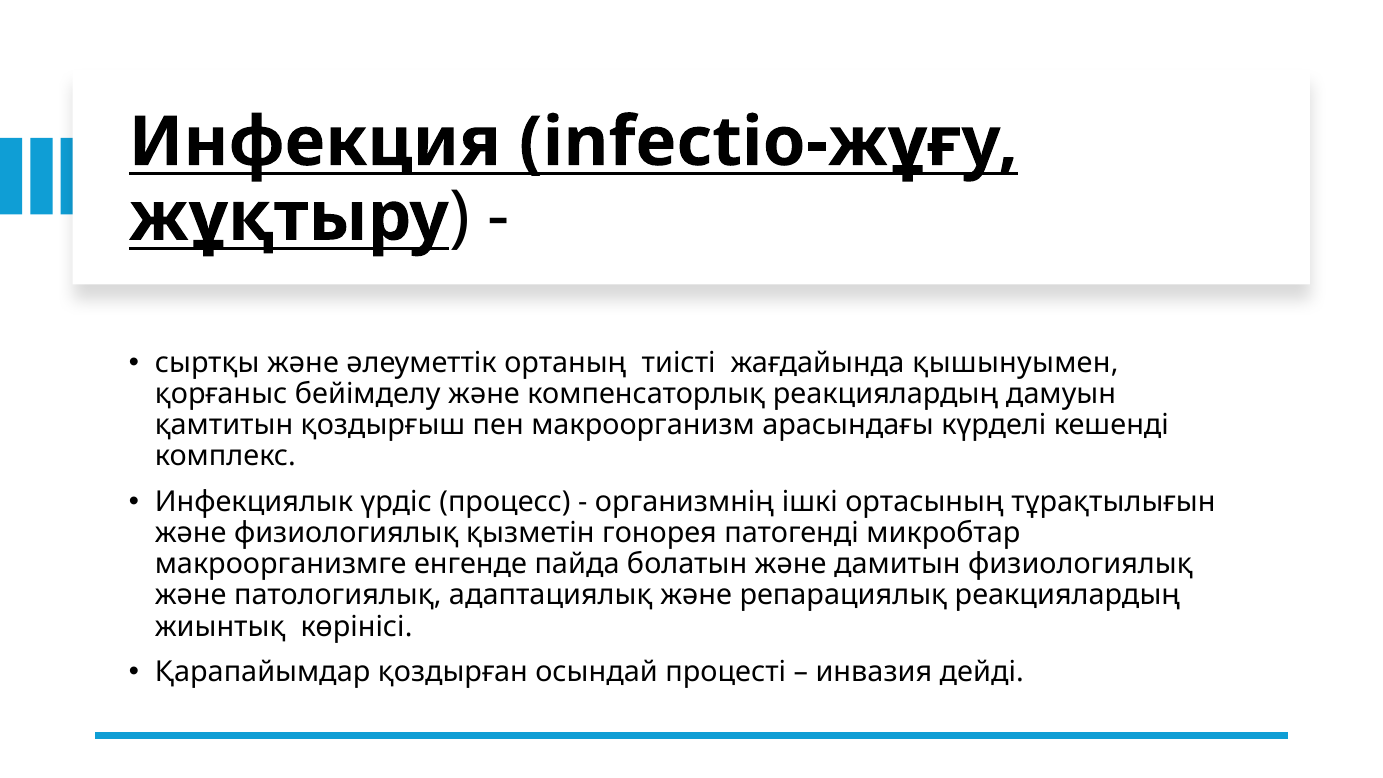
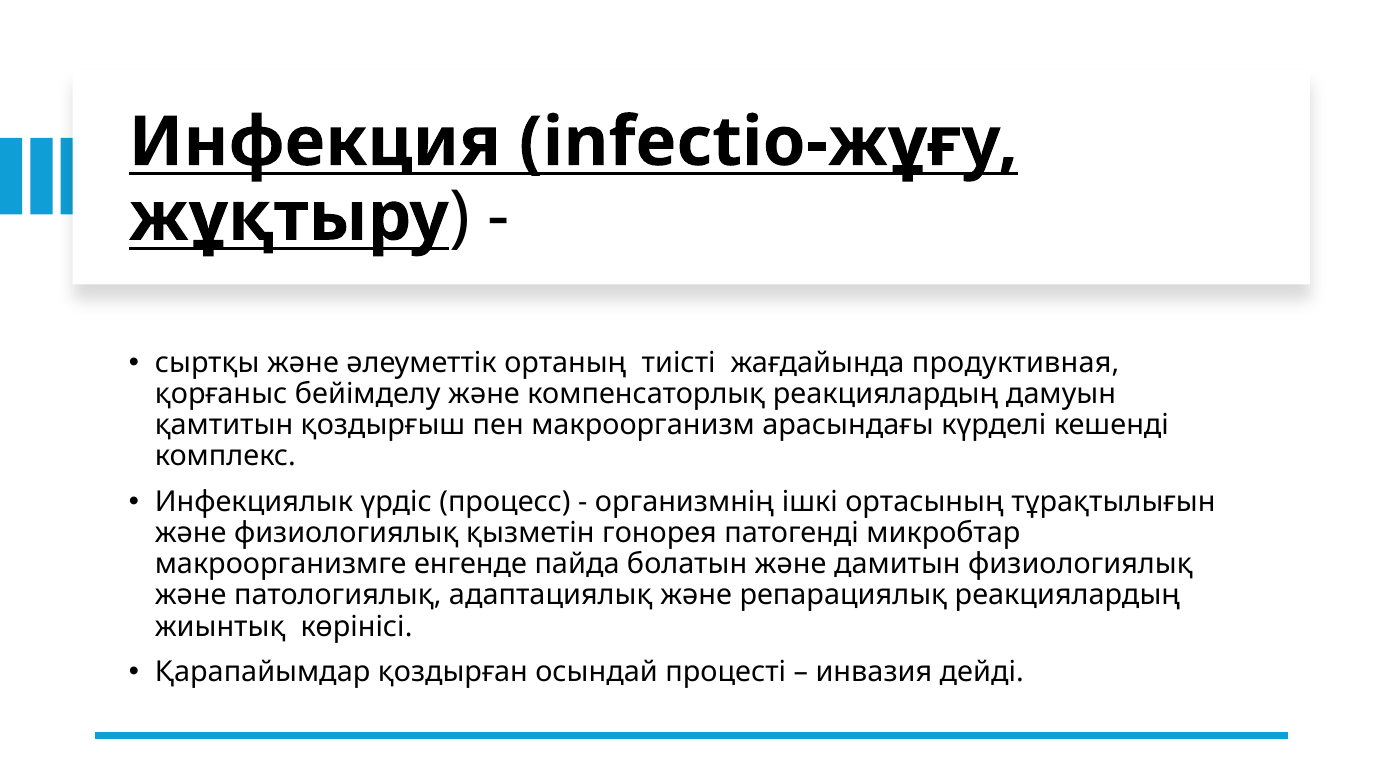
қышынуымен: қышынуымен -> продуктивная
